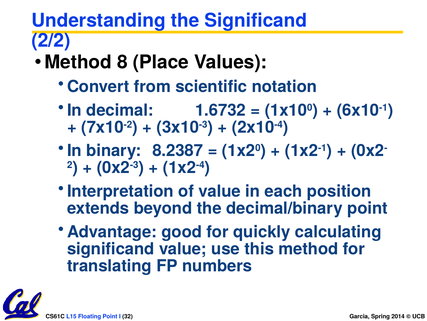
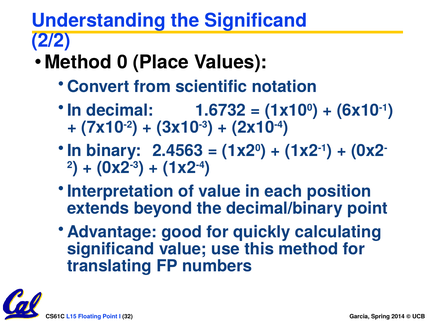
8: 8 -> 0
8.2387: 8.2387 -> 2.4563
